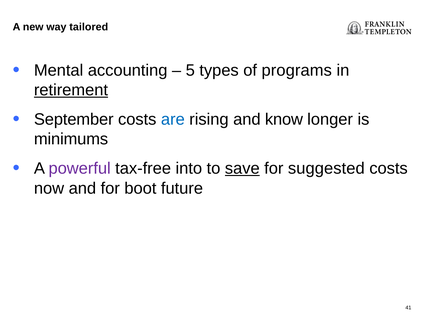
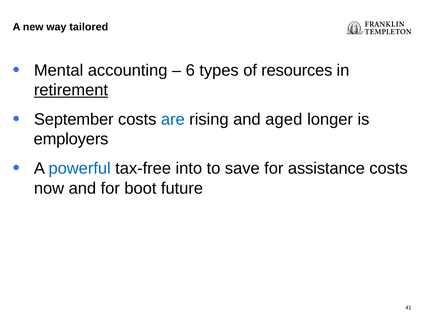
5: 5 -> 6
programs: programs -> resources
know: know -> aged
minimums: minimums -> employers
powerful colour: purple -> blue
save underline: present -> none
suggested: suggested -> assistance
